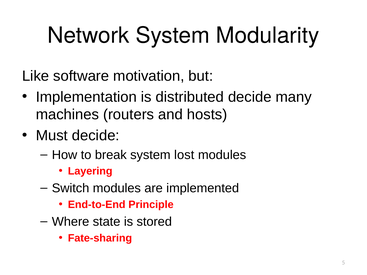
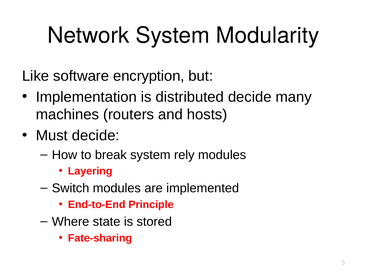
motivation: motivation -> encryption
lost: lost -> rely
